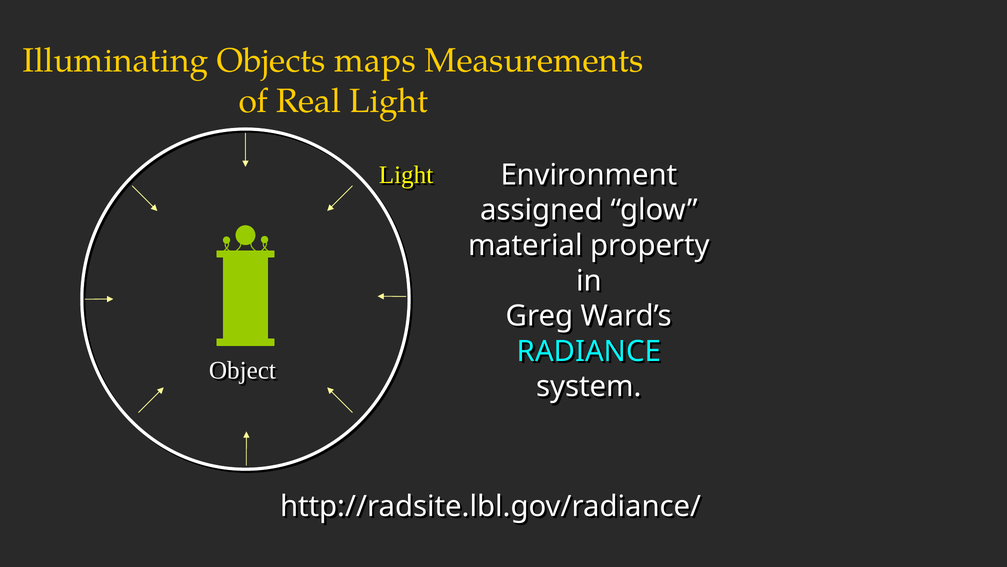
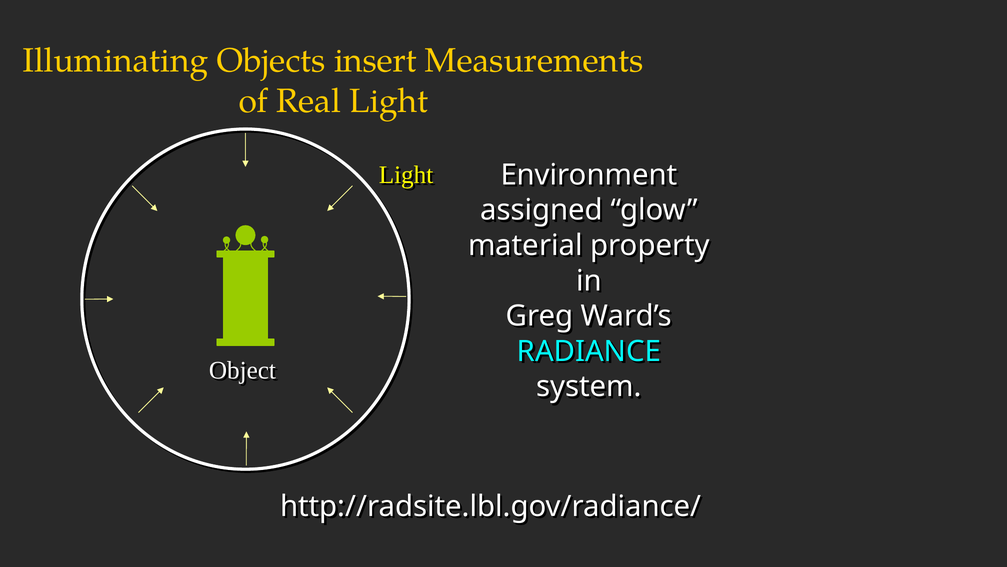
maps: maps -> insert
